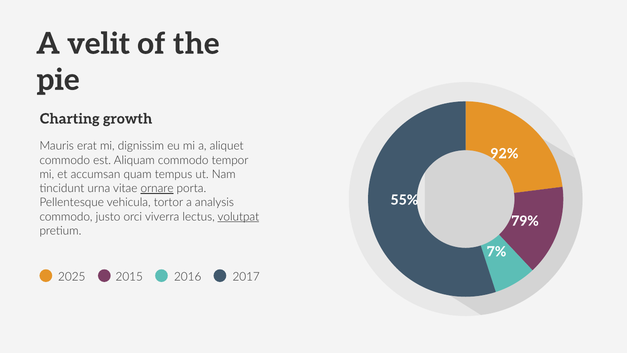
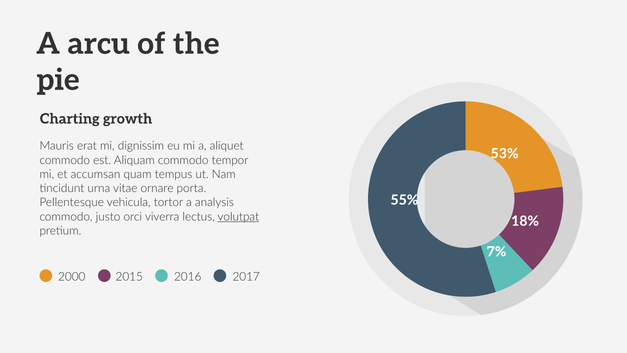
velit: velit -> arcu
92%: 92% -> 53%
ornare underline: present -> none
79%: 79% -> 18%
2025: 2025 -> 2000
